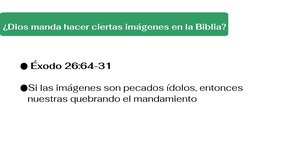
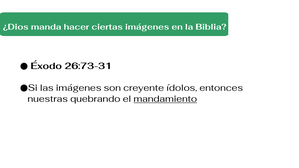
26:64-31: 26:64-31 -> 26:73-31
pecados: pecados -> creyente
mandamiento underline: none -> present
